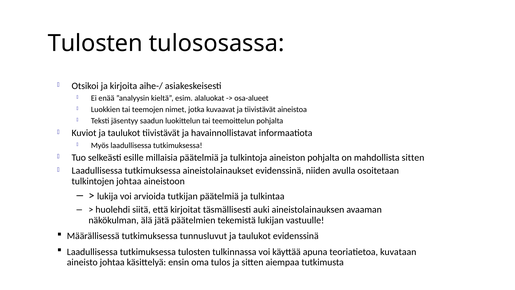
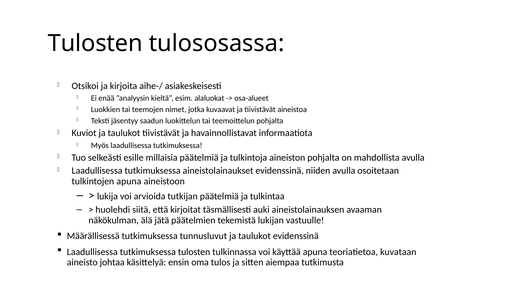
mahdollista sitten: sitten -> avulla
tulkintojen johtaa: johtaa -> apuna
